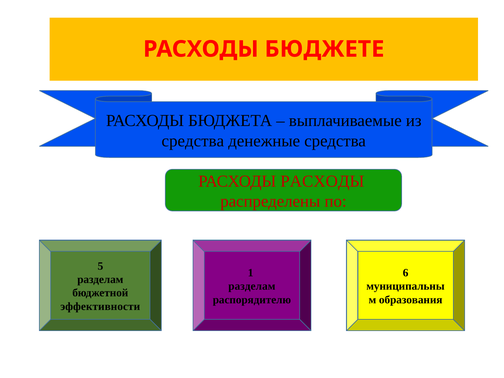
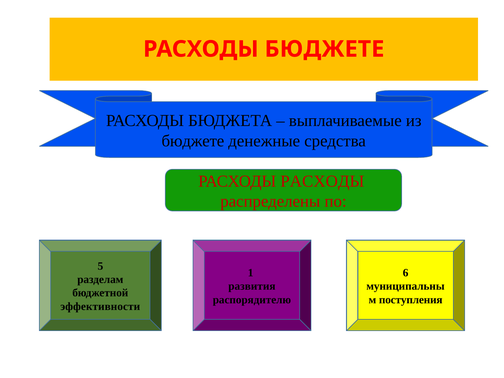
средства at (193, 141): средства -> бюджете
разделам at (252, 286): разделам -> развития
образования: образования -> поступления
